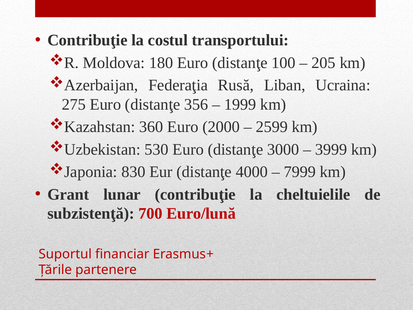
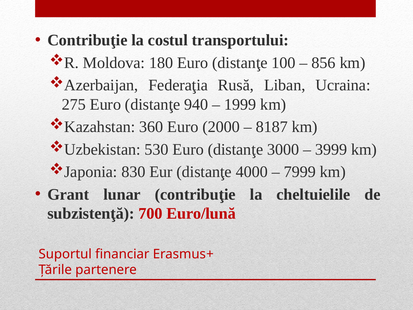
205: 205 -> 856
356: 356 -> 940
2599: 2599 -> 8187
